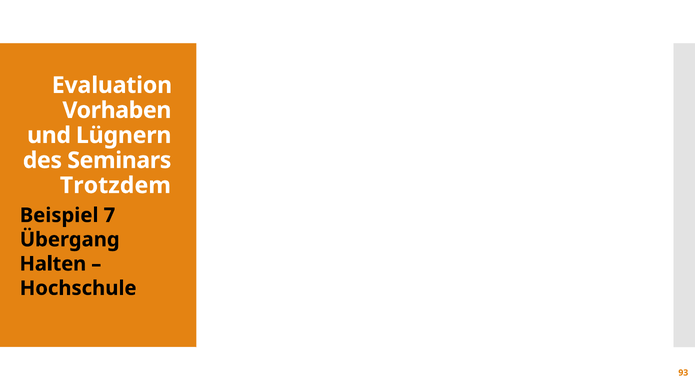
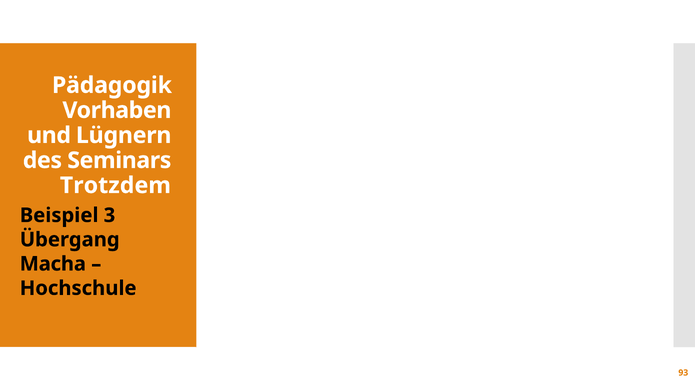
Evaluation: Evaluation -> Pädagogik
7: 7 -> 3
Halten: Halten -> Macha
